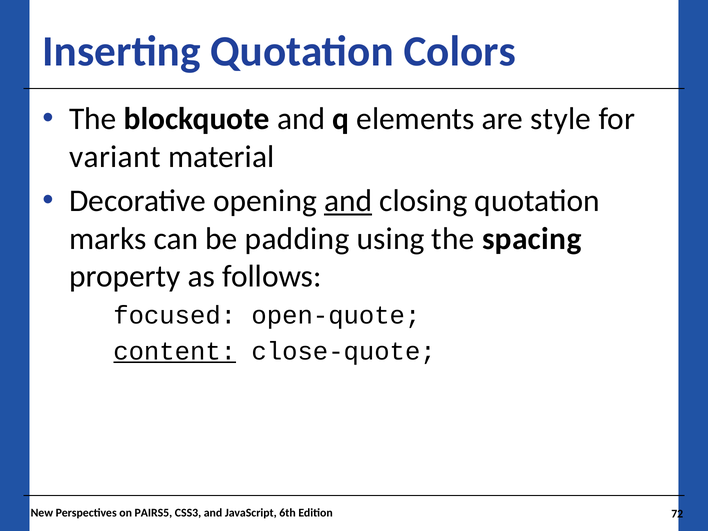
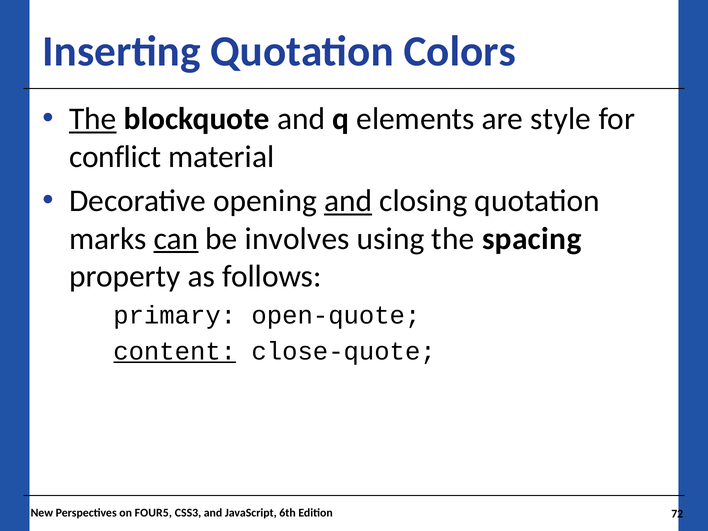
The at (93, 119) underline: none -> present
variant: variant -> conflict
can underline: none -> present
padding: padding -> involves
focused: focused -> primary
PAIRS5: PAIRS5 -> FOUR5
